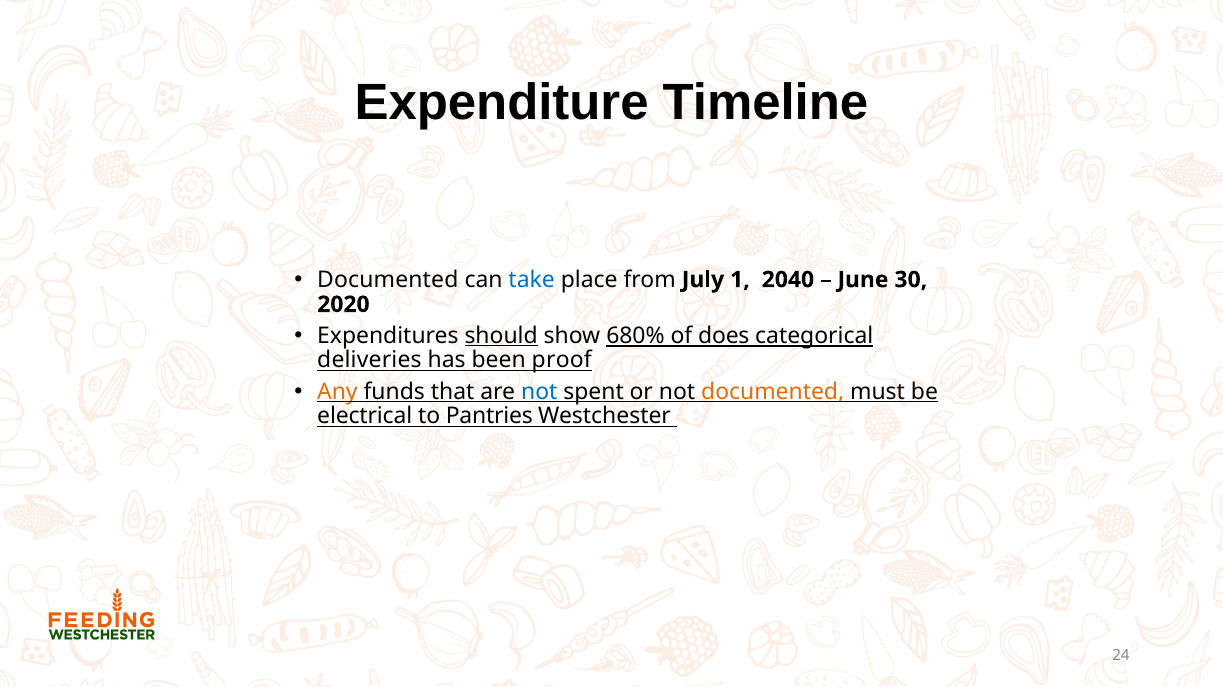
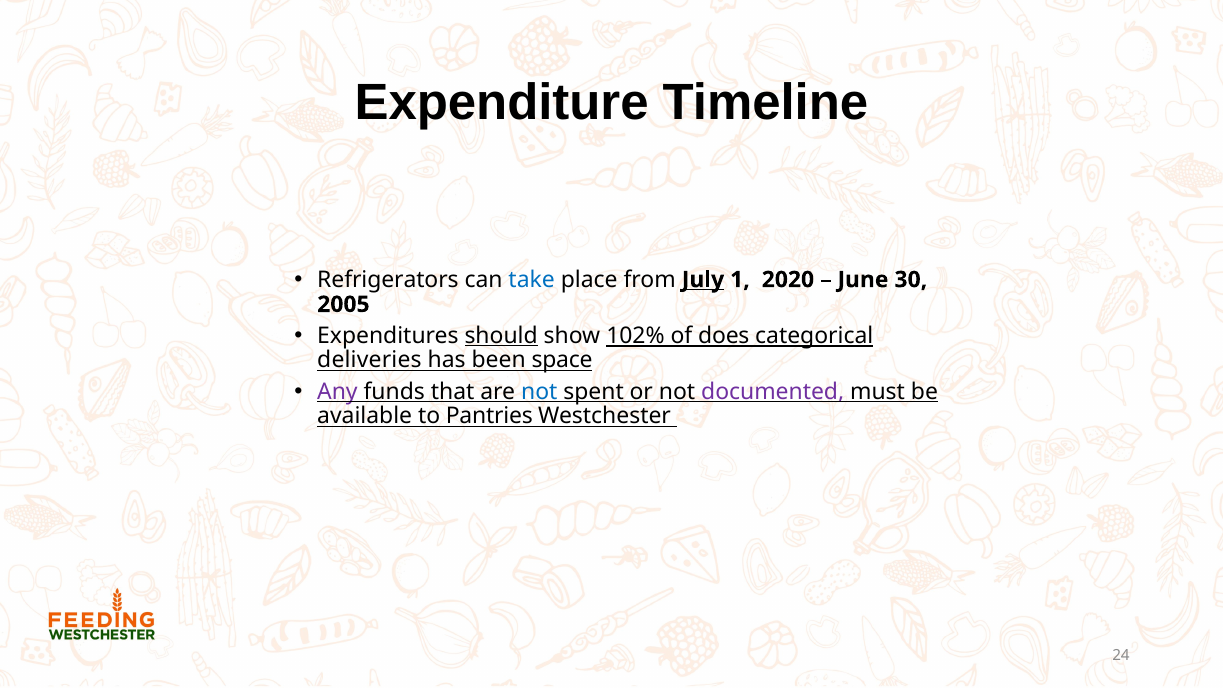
Documented at (388, 280): Documented -> Refrigerators
July underline: none -> present
2040: 2040 -> 2020
2020: 2020 -> 2005
680%: 680% -> 102%
proof: proof -> space
Any colour: orange -> purple
documented at (773, 391) colour: orange -> purple
electrical: electrical -> available
